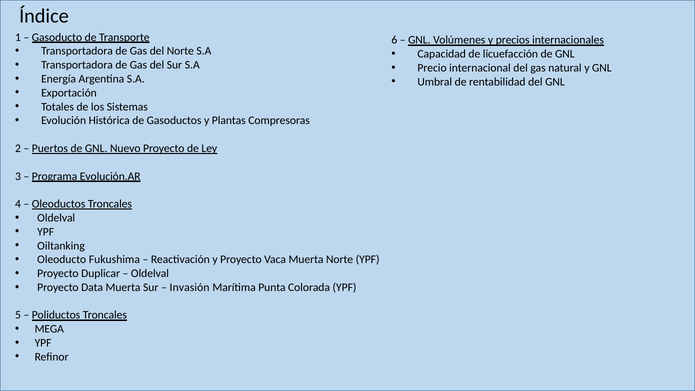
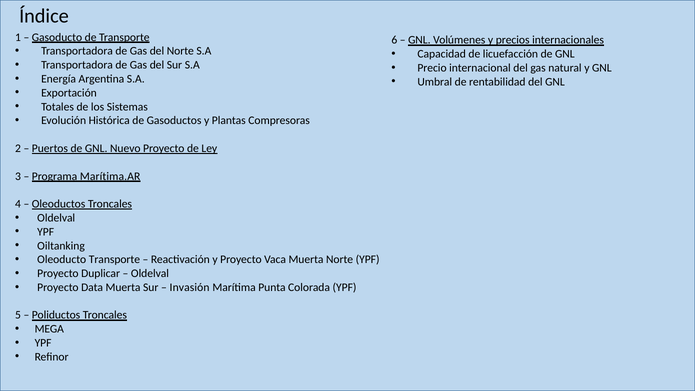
Evolución.AR: Evolución.AR -> Marítima.AR
Oleoducto Fukushima: Fukushima -> Transporte
